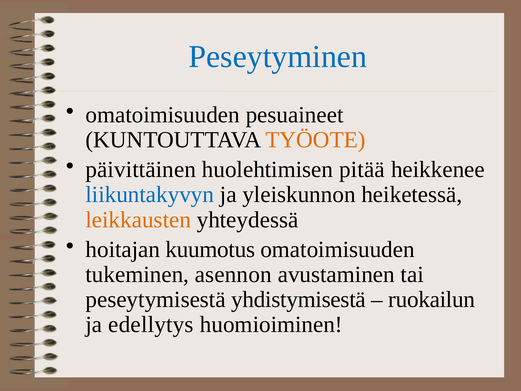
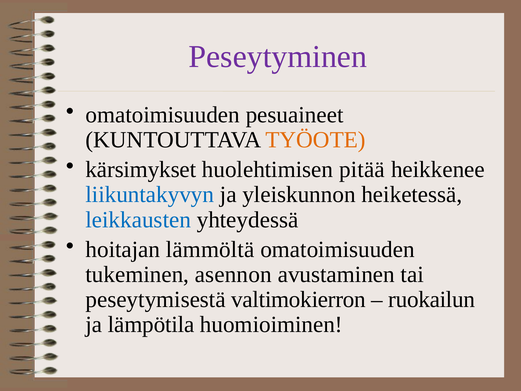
Peseytyminen colour: blue -> purple
päivittäinen: päivittäinen -> kärsimykset
leikkausten colour: orange -> blue
kuumotus: kuumotus -> lämmöltä
yhdistymisestä: yhdistymisestä -> valtimokierron
edellytys: edellytys -> lämpötila
